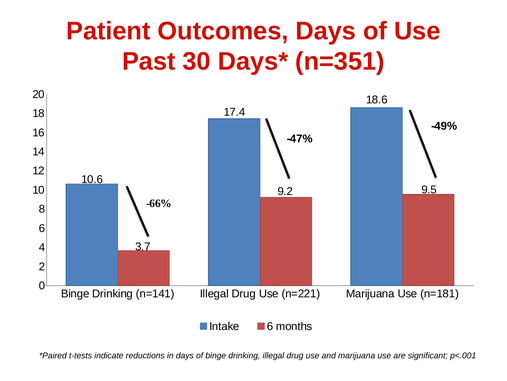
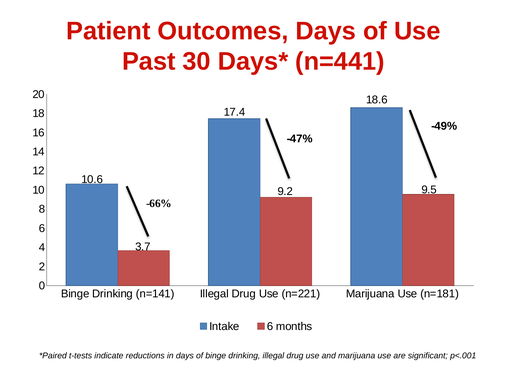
n=351: n=351 -> n=441
